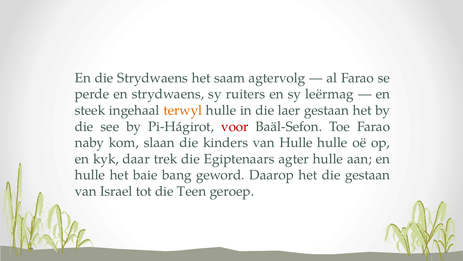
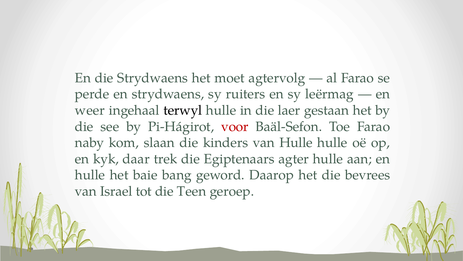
saam: saam -> moet
steek: steek -> weer
terwyl colour: orange -> black
die gestaan: gestaan -> bevrees
